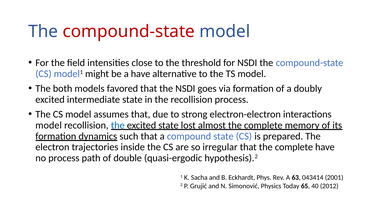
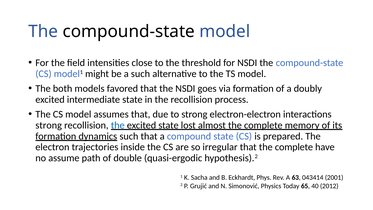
compound-state at (129, 31) colour: red -> black
a have: have -> such
model at (49, 125): model -> strong
no process: process -> assume
